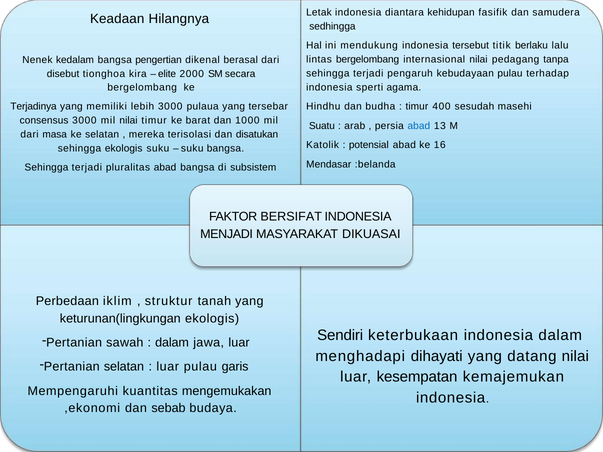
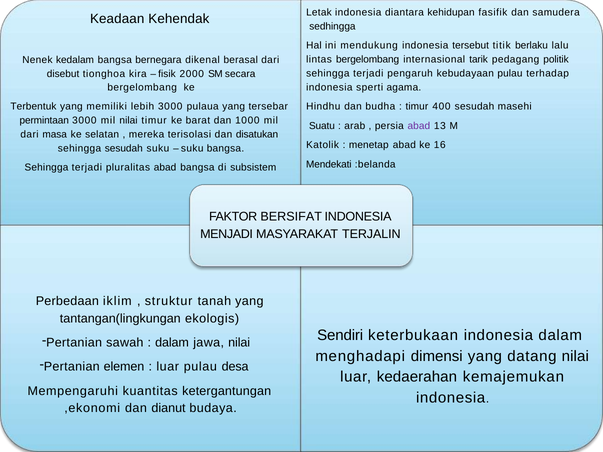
Hilangnya: Hilangnya -> Kehendak
internasional nilai: nilai -> tarik
tanpa: tanpa -> politik
pengertian: pengertian -> bernegara
elite: elite -> fisik
Terjadinya: Terjadinya -> Terbentuk
consensus: consensus -> permintaan
abad at (419, 126) colour: blue -> purple
potensial: potensial -> menetap
sehingga ekologis: ekologis -> sesudah
Mendasar: Mendasar -> Mendekati
DIKUASAI: DIKUASAI -> TERJALIN
keturunan(lingkungan: keturunan(lingkungan -> tantangan(lingkungan
jawa luar: luar -> nilai
dihayati: dihayati -> dimensi
Pertanian selatan: selatan -> elemen
garis: garis -> desa
kesempatan: kesempatan -> kedaerahan
mengemukakan: mengemukakan -> ketergantungan
sebab: sebab -> dianut
